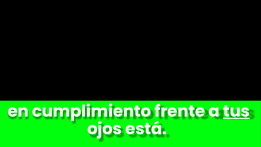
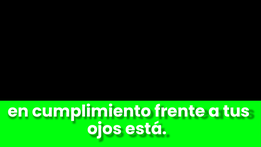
tus underline: present -> none
